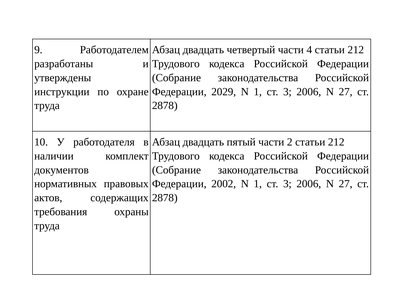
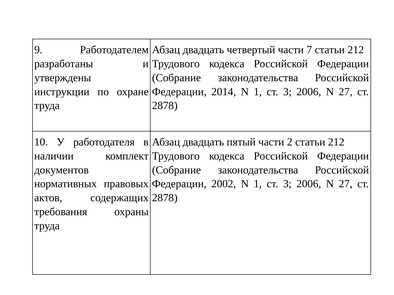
4: 4 -> 7
2029: 2029 -> 2014
